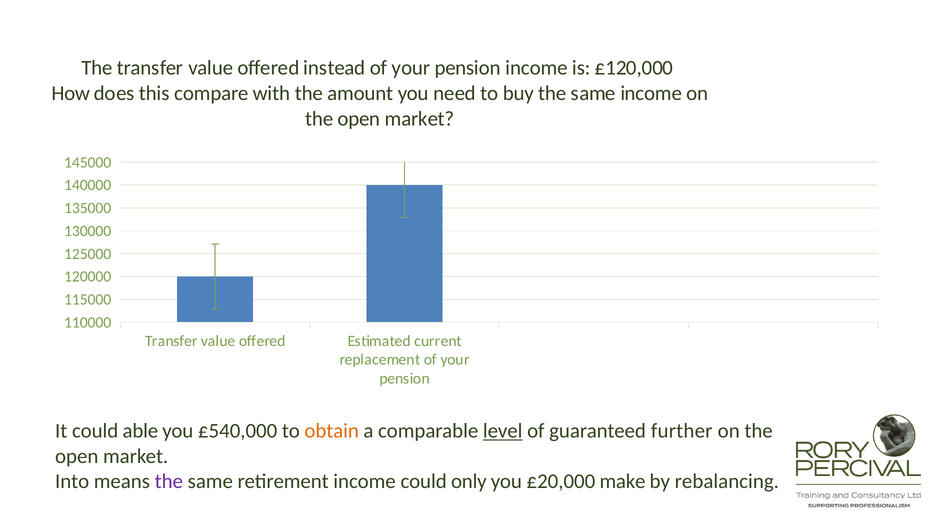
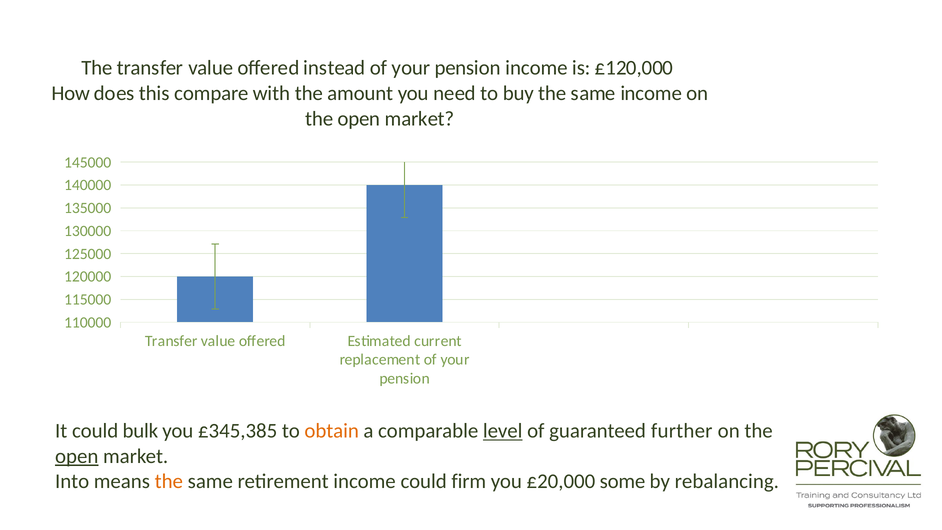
able: able -> bulk
£540,000: £540,000 -> £345,385
open at (77, 456) underline: none -> present
the at (169, 481) colour: purple -> orange
only: only -> firm
make: make -> some
